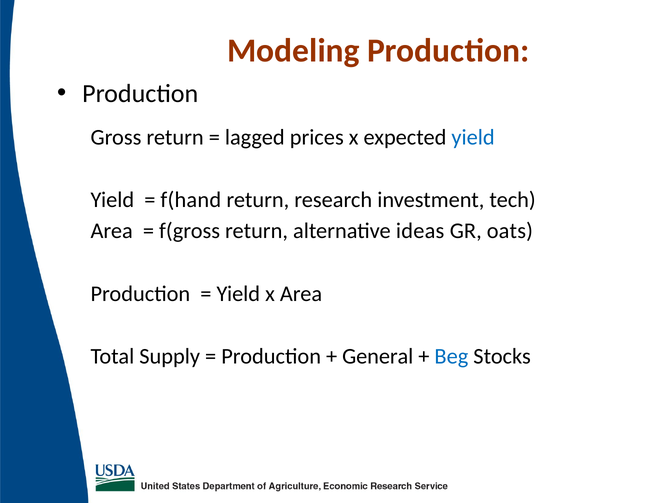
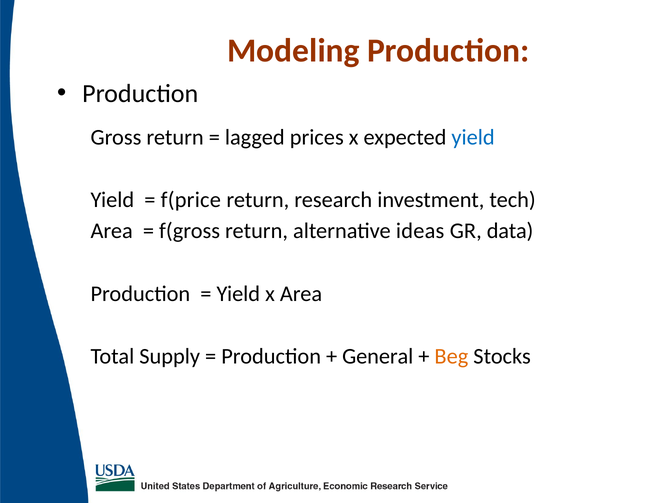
f(hand: f(hand -> f(price
oats: oats -> data
Beg colour: blue -> orange
